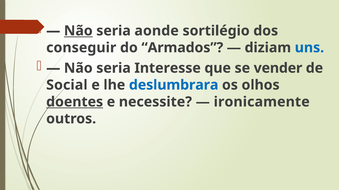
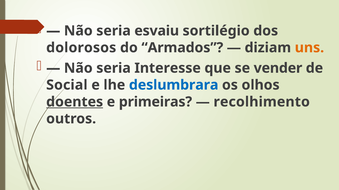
Não at (78, 31) underline: present -> none
aonde: aonde -> esvaiu
conseguir: conseguir -> dolorosos
uns colour: blue -> orange
necessite: necessite -> primeiras
ironicamente: ironicamente -> recolhimento
